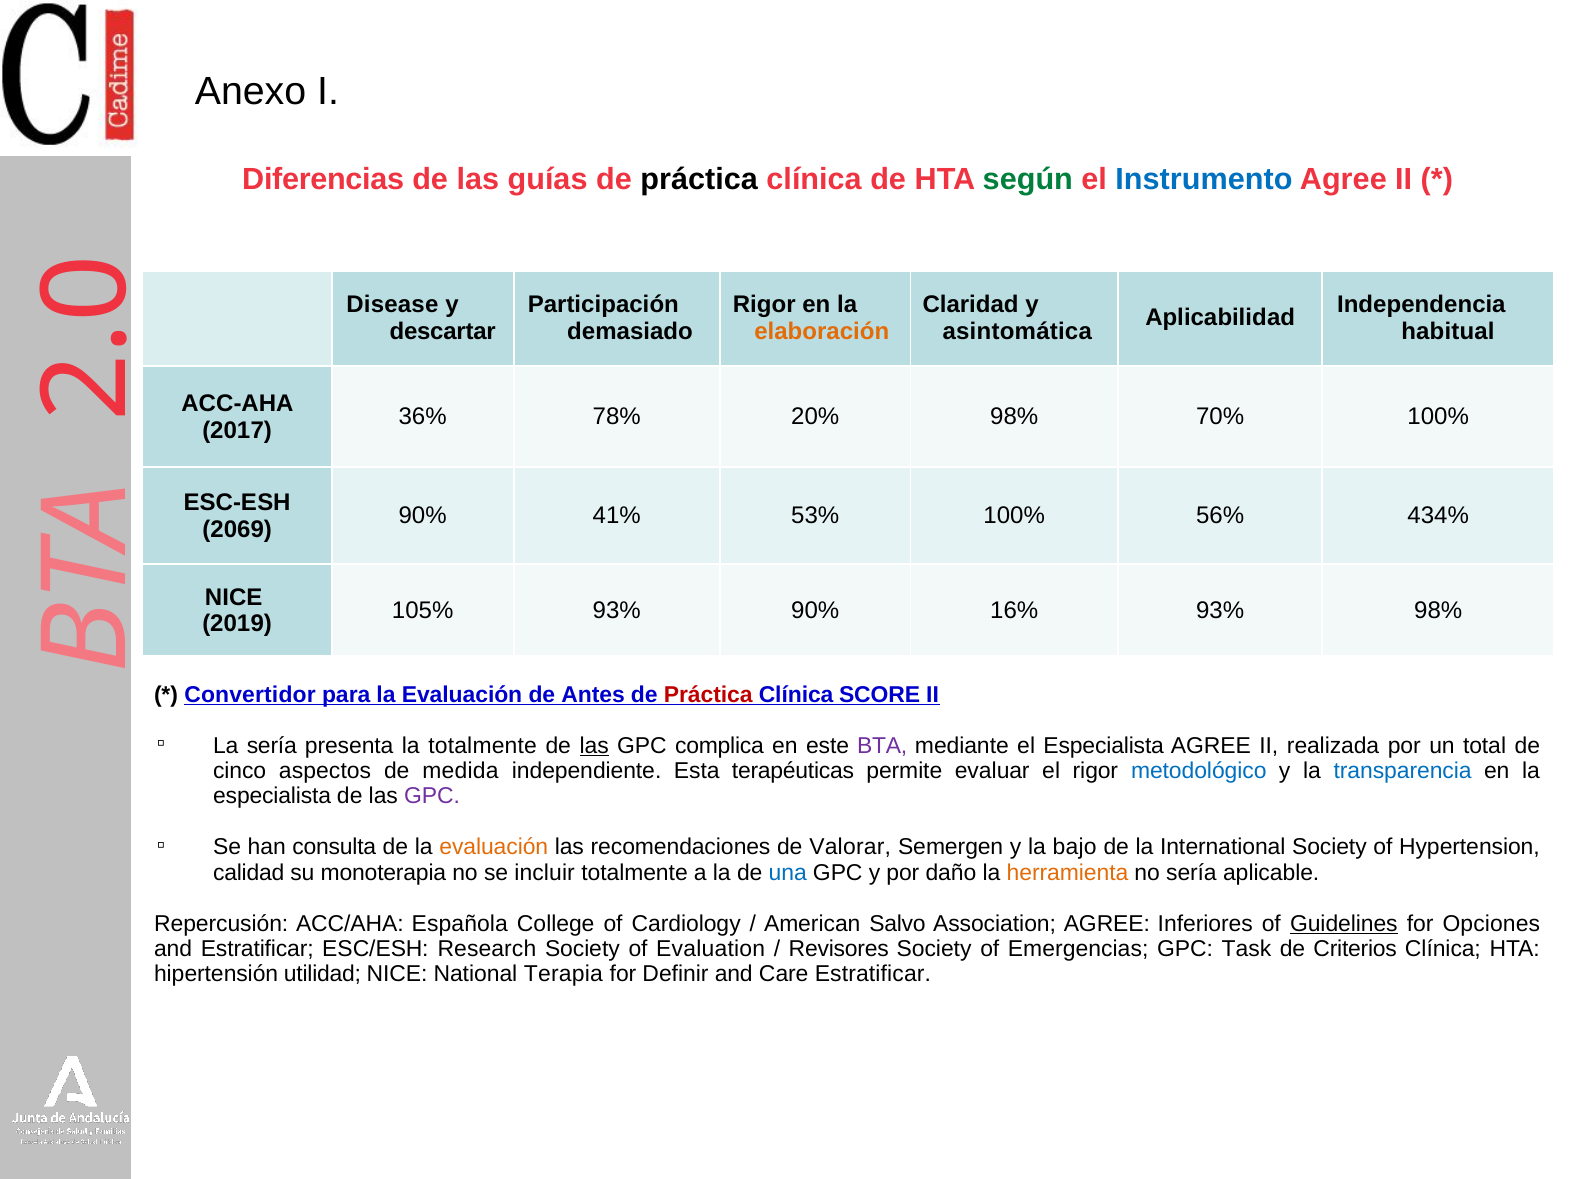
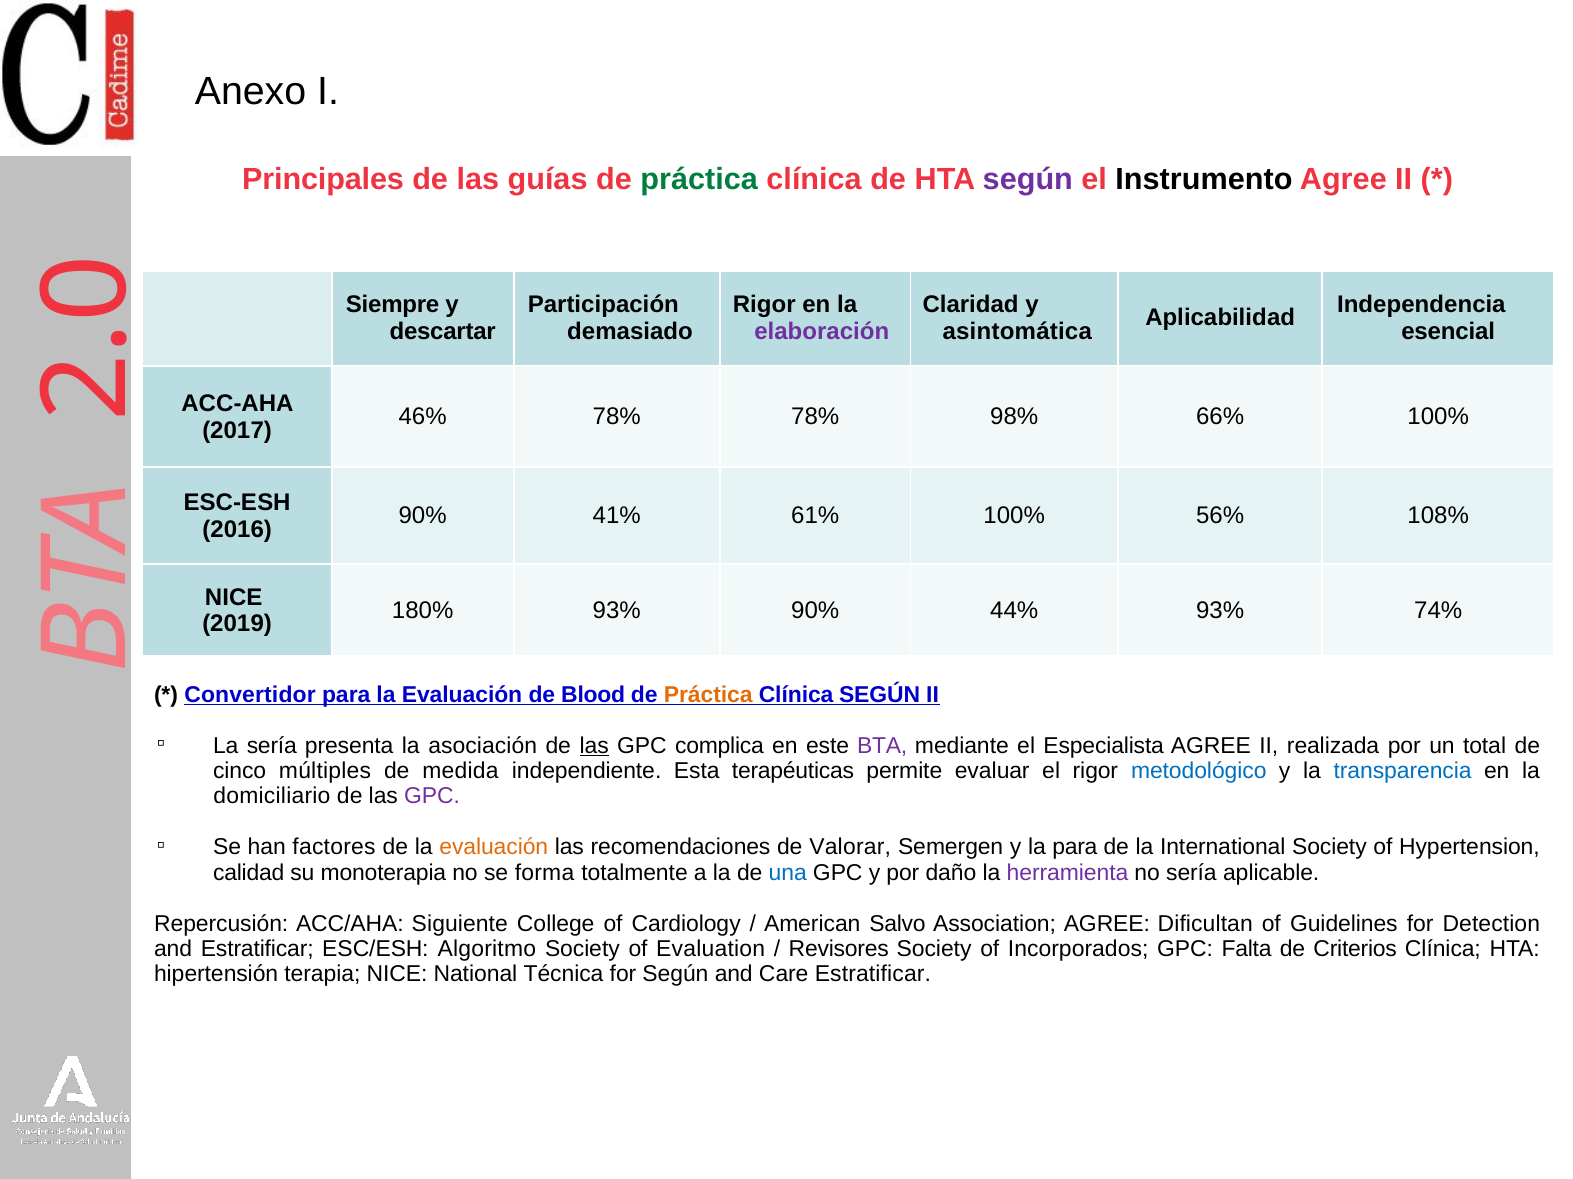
Diferencias: Diferencias -> Principales
práctica at (699, 179) colour: black -> green
según at (1028, 179) colour: green -> purple
Instrumento colour: blue -> black
Disease: Disease -> Siempre
elaboración colour: orange -> purple
habitual: habitual -> esencial
36%: 36% -> 46%
78% 20%: 20% -> 78%
70%: 70% -> 66%
53%: 53% -> 61%
434%: 434% -> 108%
2069: 2069 -> 2016
105%: 105% -> 180%
16%: 16% -> 44%
93% 98%: 98% -> 74%
Antes: Antes -> Blood
Práctica at (708, 695) colour: red -> orange
Clínica SCORE: SCORE -> SEGÚN
la totalmente: totalmente -> asociación
aspectos: aspectos -> múltiples
especialista at (272, 797): especialista -> domiciliario
consulta: consulta -> factores
la bajo: bajo -> para
incluir: incluir -> forma
herramienta colour: orange -> purple
Española: Española -> Siguiente
Inferiores: Inferiores -> Dificultan
Guidelines underline: present -> none
Opciones: Opciones -> Detection
Research: Research -> Algoritmo
Emergencias: Emergencias -> Incorporados
Task: Task -> Falta
utilidad: utilidad -> terapia
Terapia: Terapia -> Técnica
for Definir: Definir -> Según
